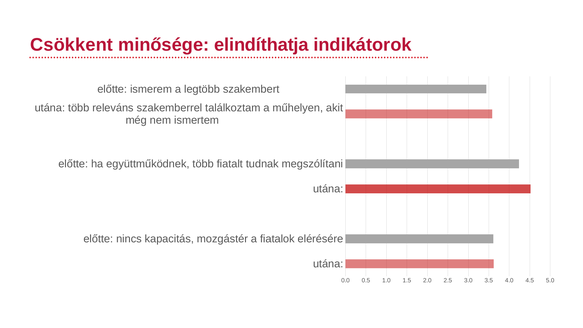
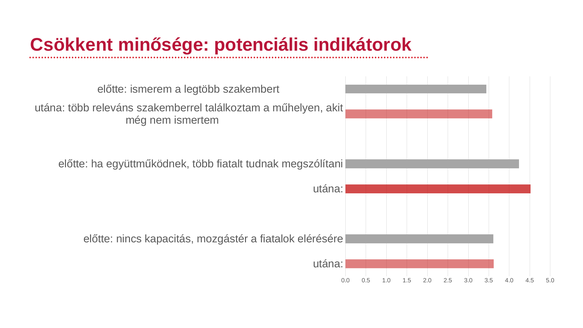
elindíthatja: elindíthatja -> potenciális
